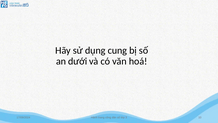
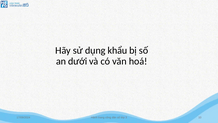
cung: cung -> khẩu
